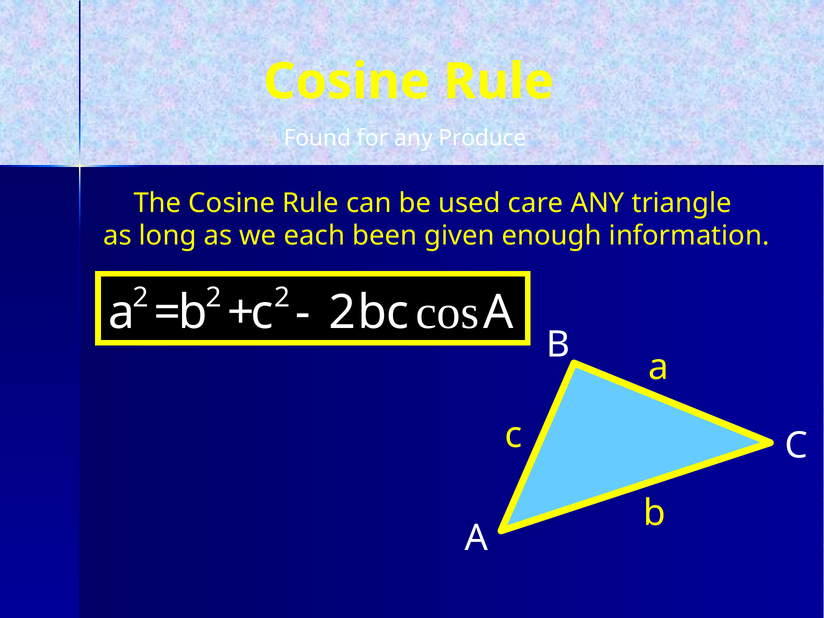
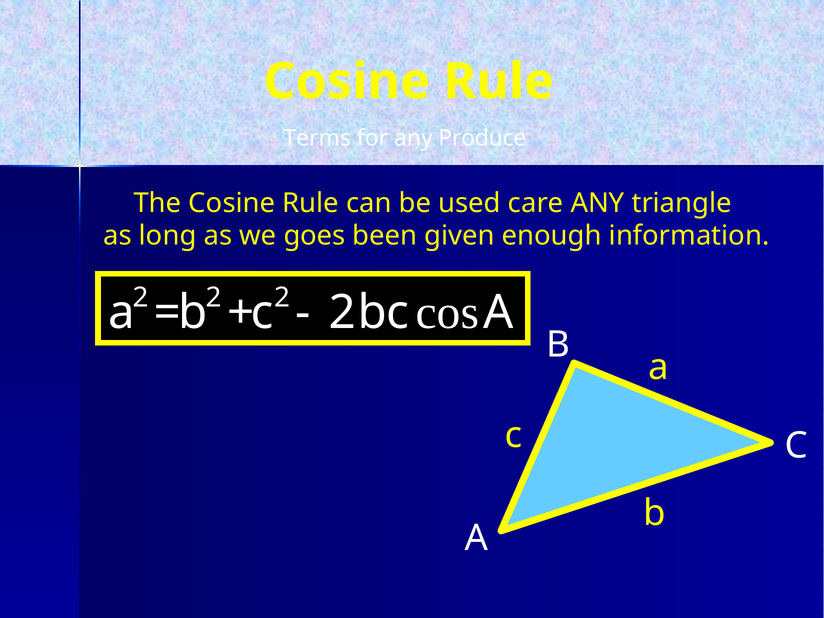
Found: Found -> Terms
each: each -> goes
